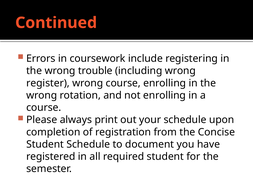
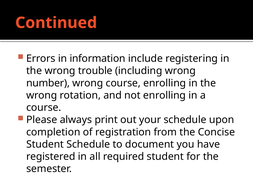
coursework: coursework -> information
register: register -> number
